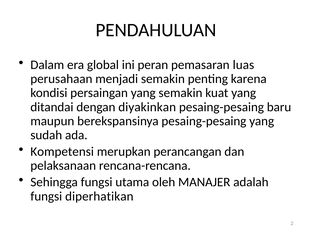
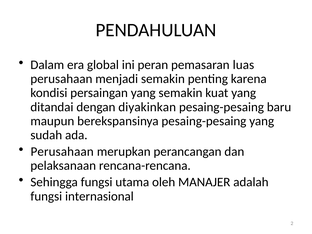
Kompetensi at (62, 152): Kompetensi -> Perusahaan
diperhatikan: diperhatikan -> internasional
